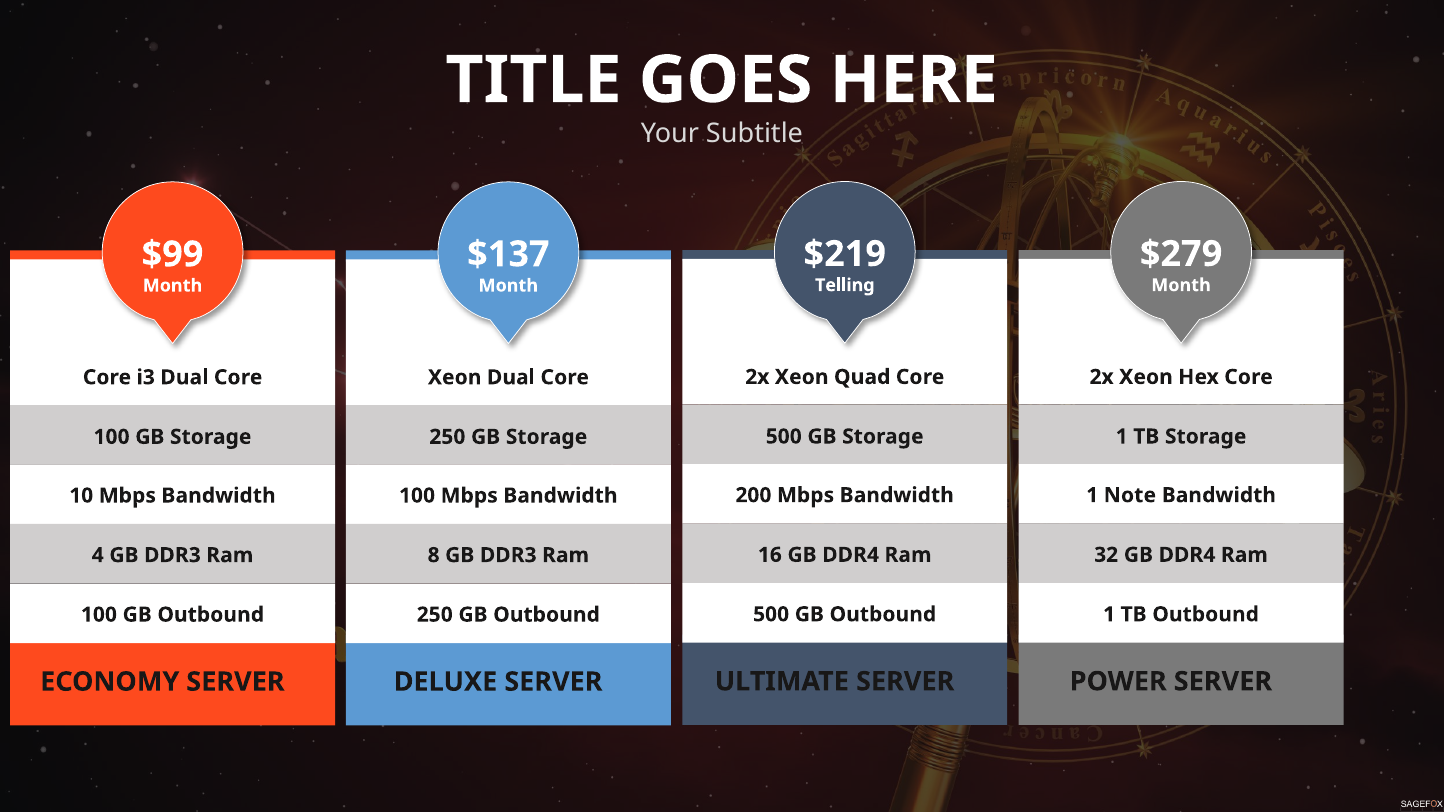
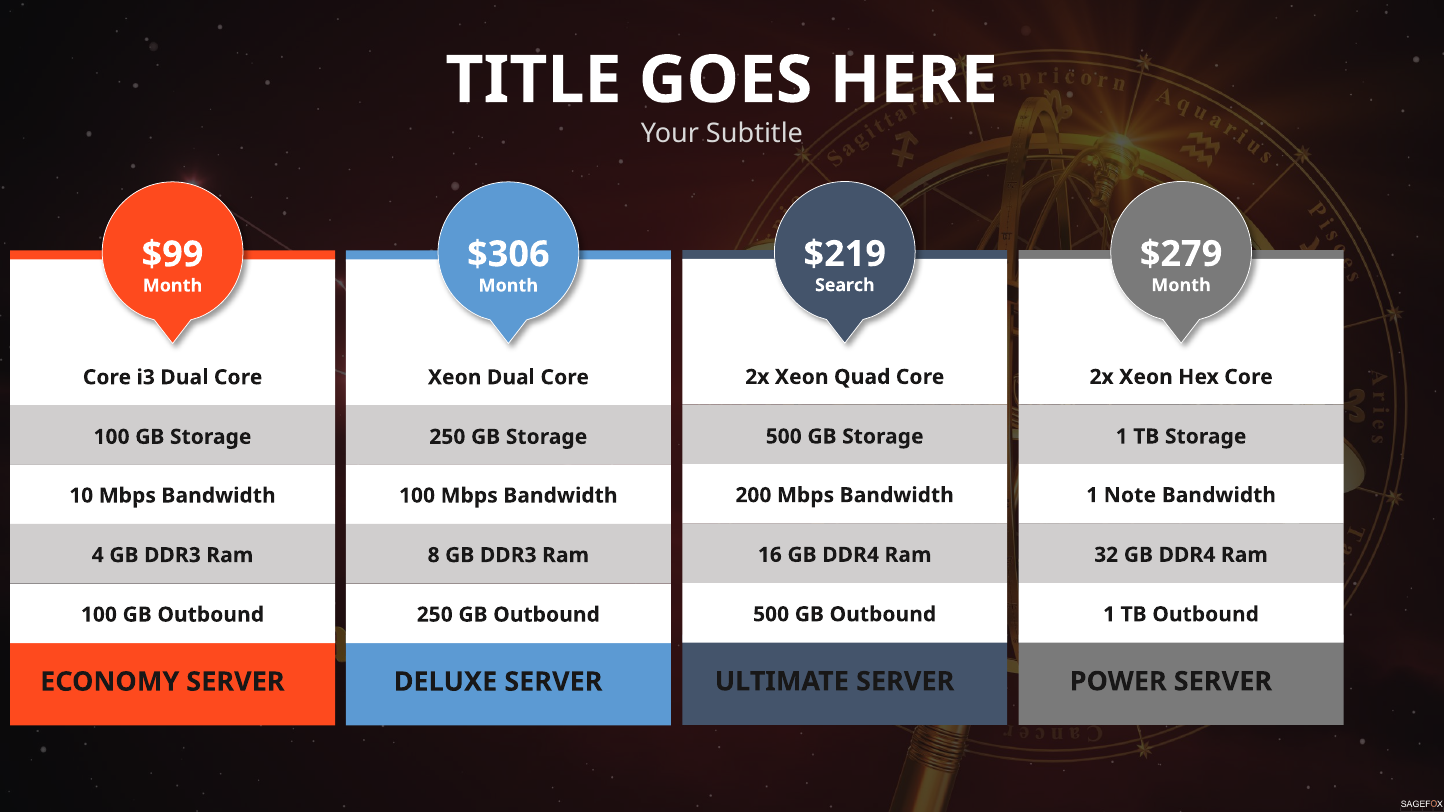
$137: $137 -> $306
Telling: Telling -> Search
